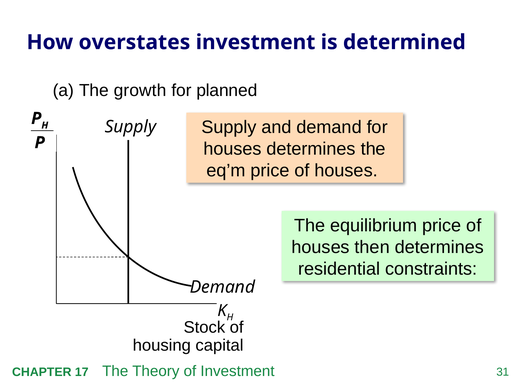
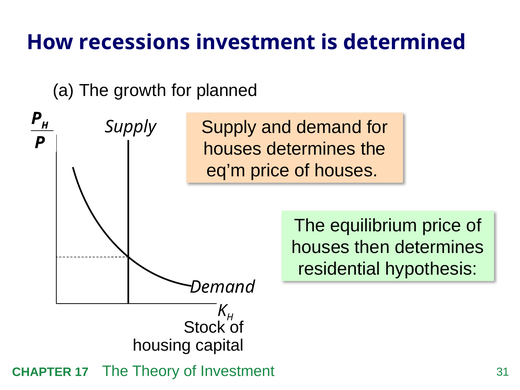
overstates: overstates -> recessions
constraints: constraints -> hypothesis
